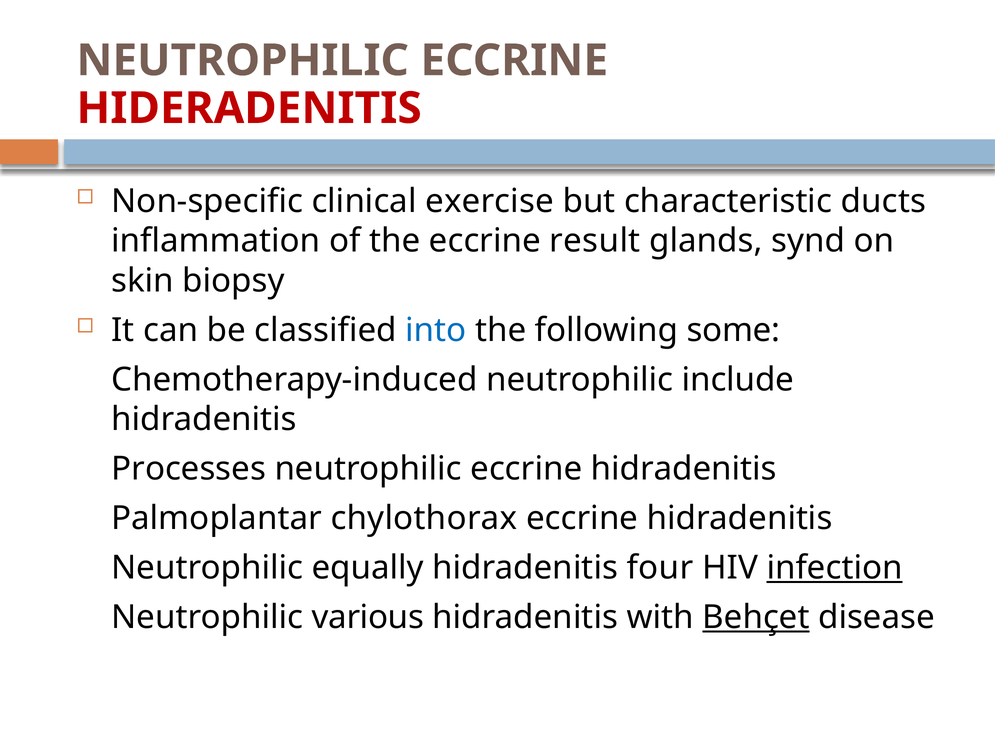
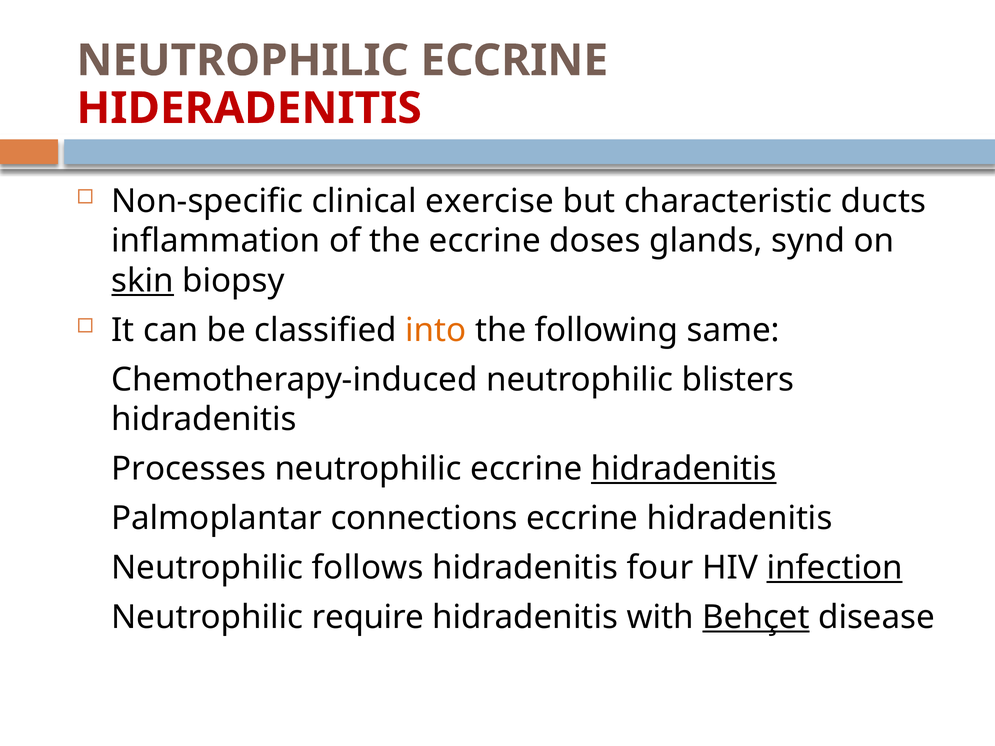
result: result -> doses
skin underline: none -> present
into colour: blue -> orange
some: some -> same
include: include -> blisters
hidradenitis at (684, 469) underline: none -> present
chylothorax: chylothorax -> connections
equally: equally -> follows
various: various -> require
